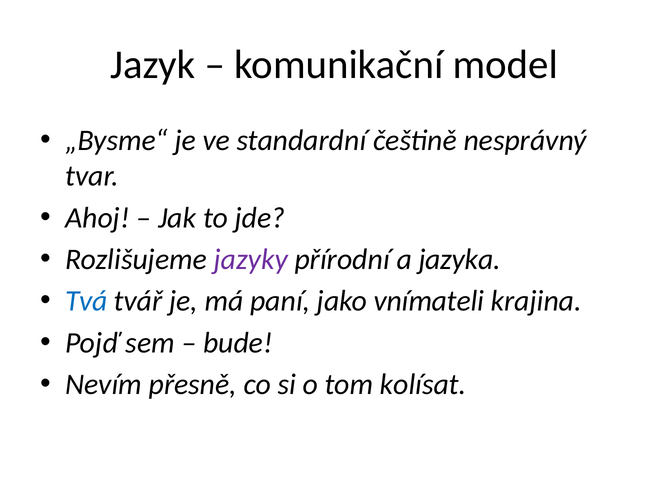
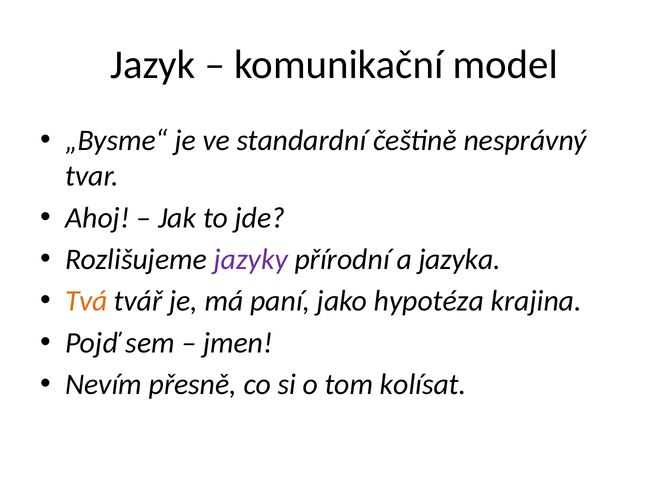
Tvá colour: blue -> orange
vnímateli: vnímateli -> hypotéza
bude: bude -> jmen
